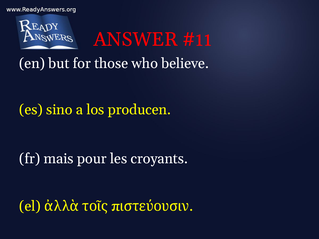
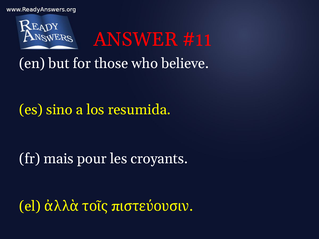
producen: producen -> resumida
